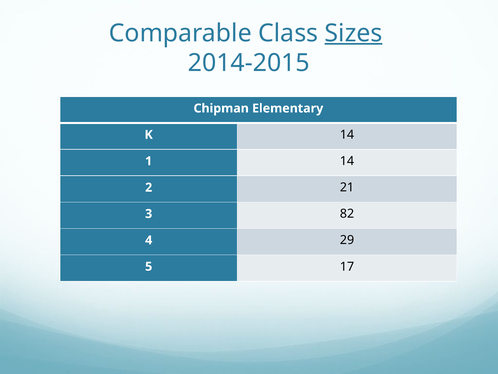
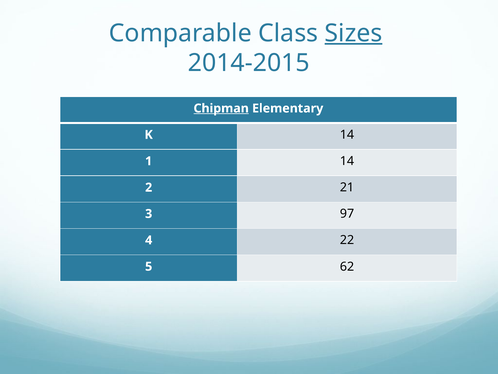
Chipman underline: none -> present
82: 82 -> 97
29: 29 -> 22
17: 17 -> 62
